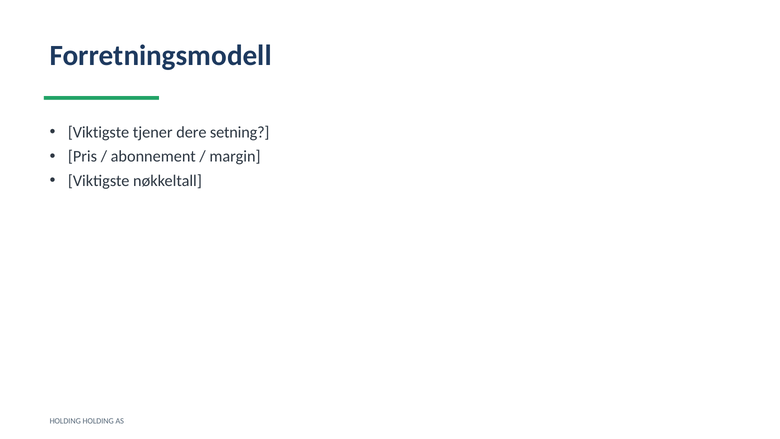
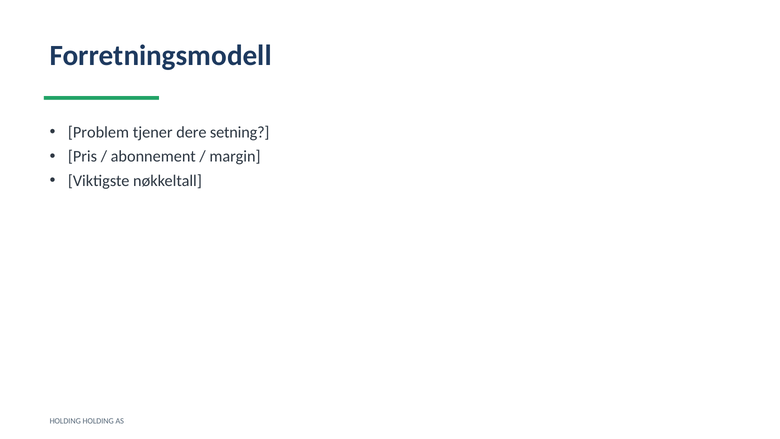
Viktigste at (99, 132): Viktigste -> Problem
